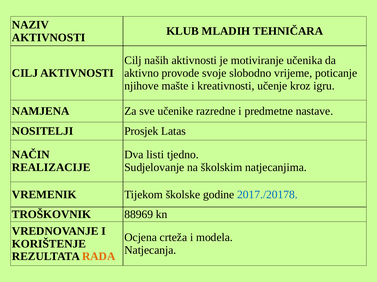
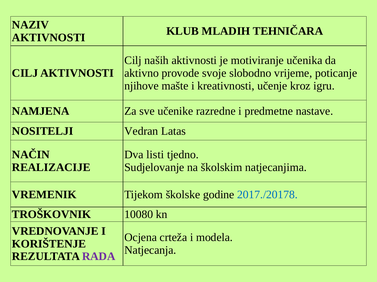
Prosjek: Prosjek -> Vedran
88969: 88969 -> 10080
RADA colour: orange -> purple
